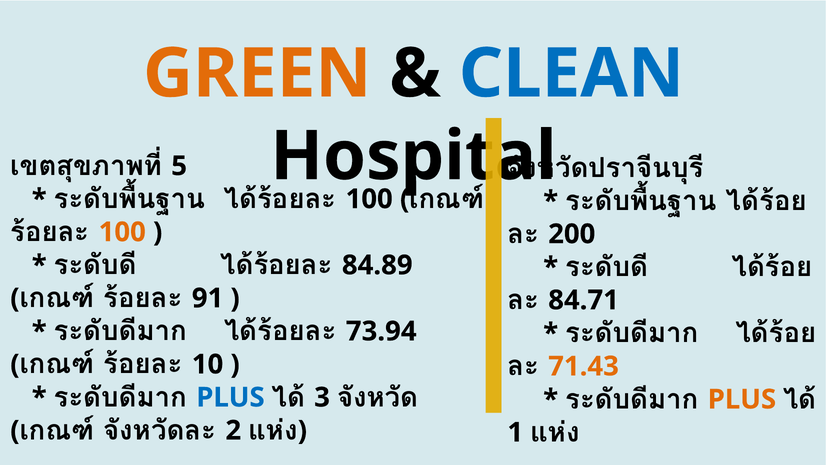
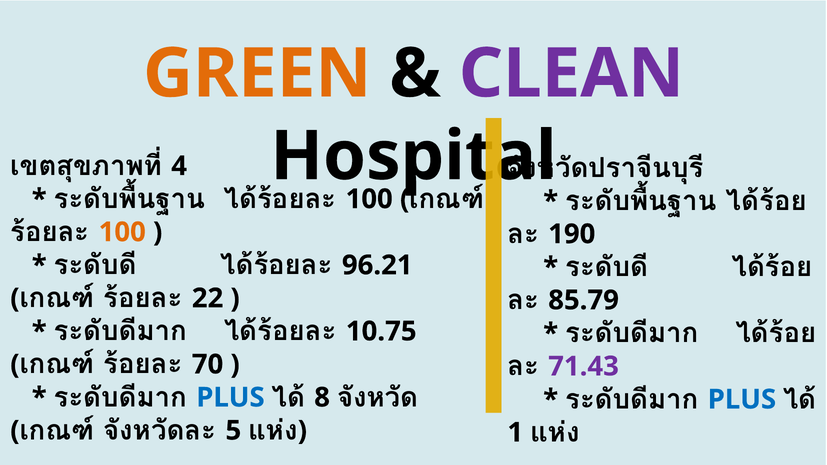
CLEAN colour: blue -> purple
5: 5 -> 4
200: 200 -> 190
84.89: 84.89 -> 96.21
91: 91 -> 22
84.71: 84.71 -> 85.79
73.94: 73.94 -> 10.75
10: 10 -> 70
71.43 colour: orange -> purple
3: 3 -> 8
PLUS at (742, 400) colour: orange -> blue
2: 2 -> 5
